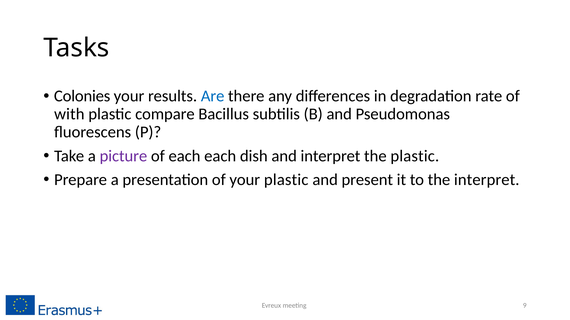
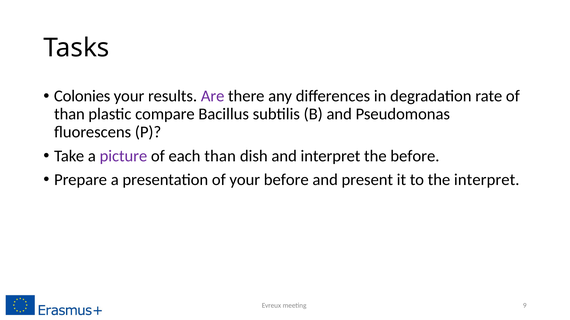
Are colour: blue -> purple
with at (69, 114): with -> than
each each: each -> than
the plastic: plastic -> before
your plastic: plastic -> before
